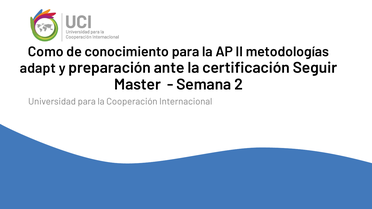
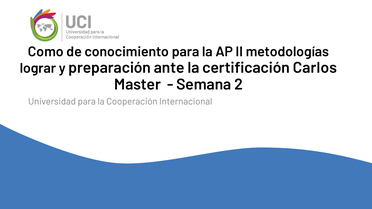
adapt: adapt -> lograr
Seguir: Seguir -> Carlos
